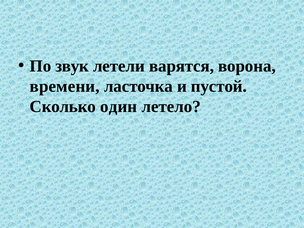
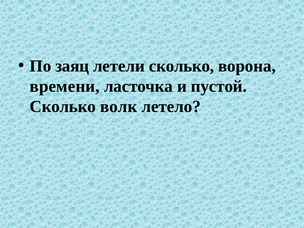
звук: звук -> заяц
летели варятся: варятся -> сколько
один: один -> волк
